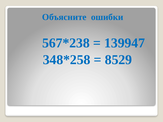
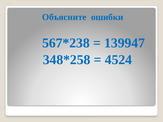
8529: 8529 -> 4524
